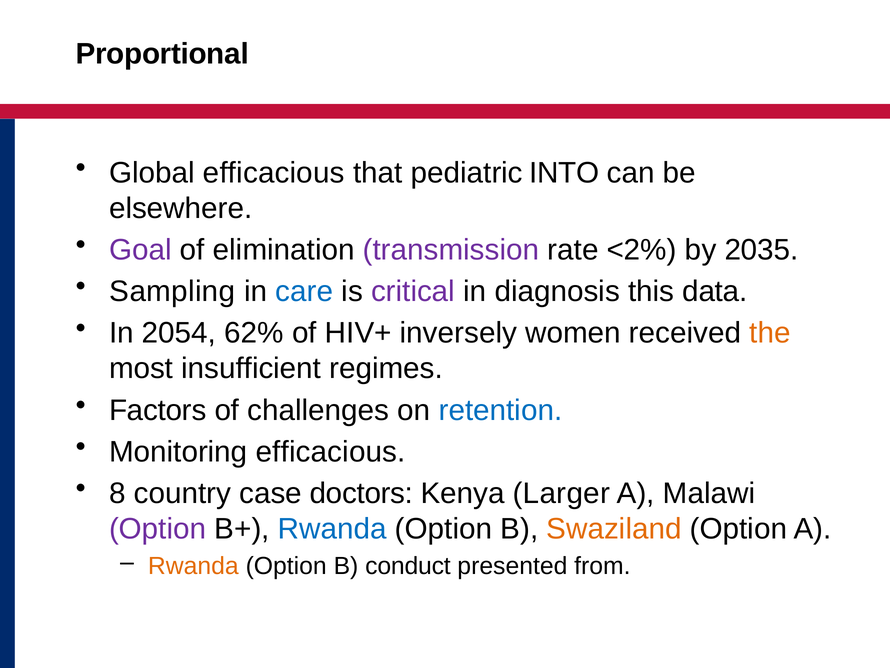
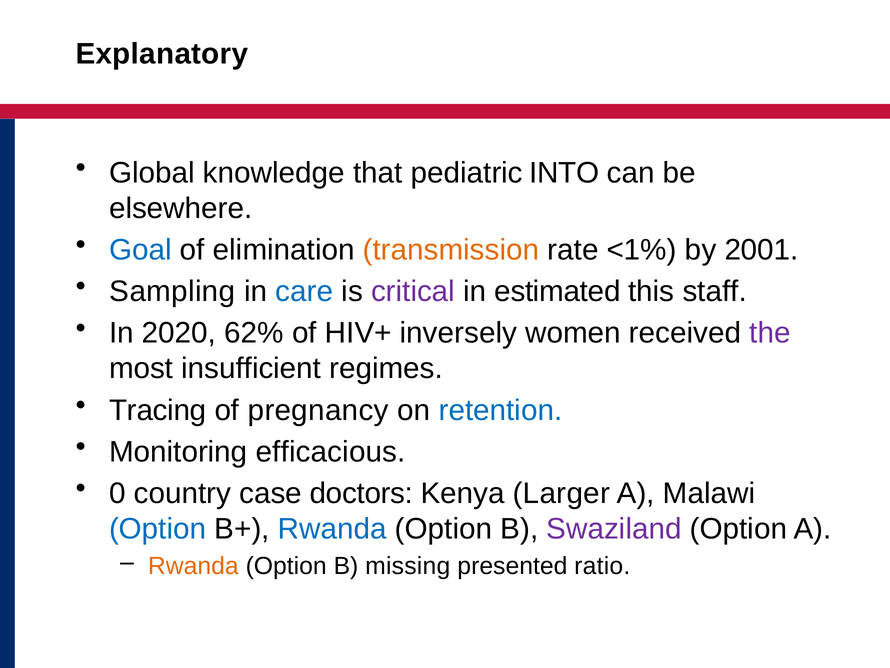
Proportional: Proportional -> Explanatory
Global efficacious: efficacious -> knowledge
Goal colour: purple -> blue
transmission colour: purple -> orange
<2%: <2% -> <1%
2035: 2035 -> 2001
diagnosis: diagnosis -> estimated
data: data -> staff
2054: 2054 -> 2020
the colour: orange -> purple
Factors: Factors -> Tracing
challenges: challenges -> pregnancy
8: 8 -> 0
Option at (158, 529) colour: purple -> blue
Swaziland colour: orange -> purple
conduct: conduct -> missing
from: from -> ratio
